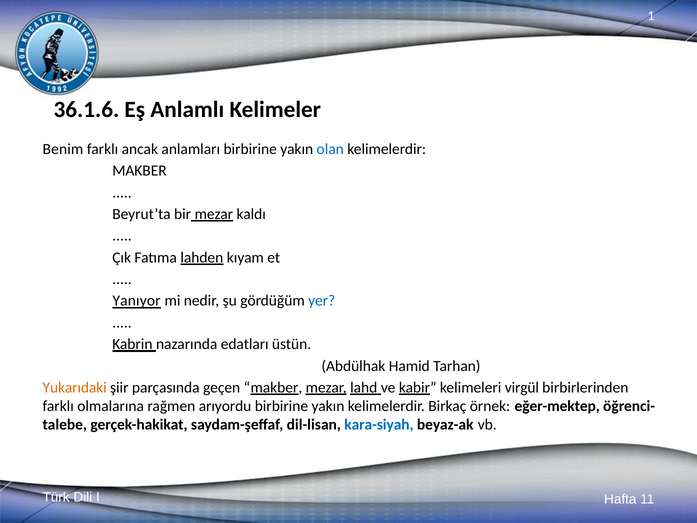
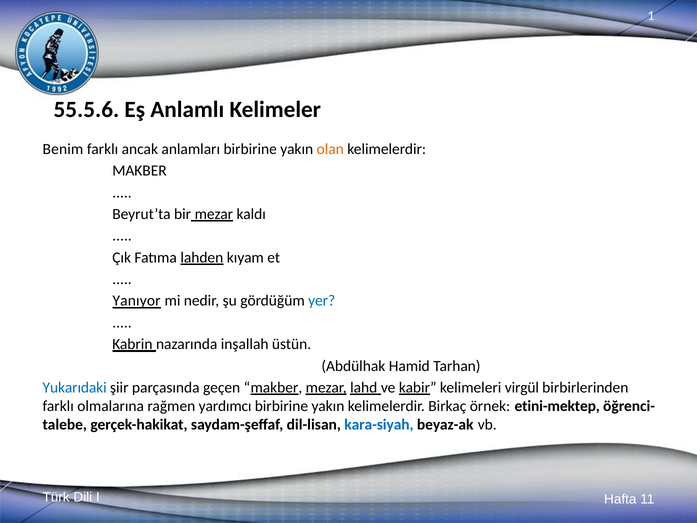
36.1.6: 36.1.6 -> 55.5.6
olan colour: blue -> orange
edatları: edatları -> inşallah
Yukarıdaki colour: orange -> blue
arıyordu: arıyordu -> yardımcı
eğer-mektep: eğer-mektep -> etini-mektep
